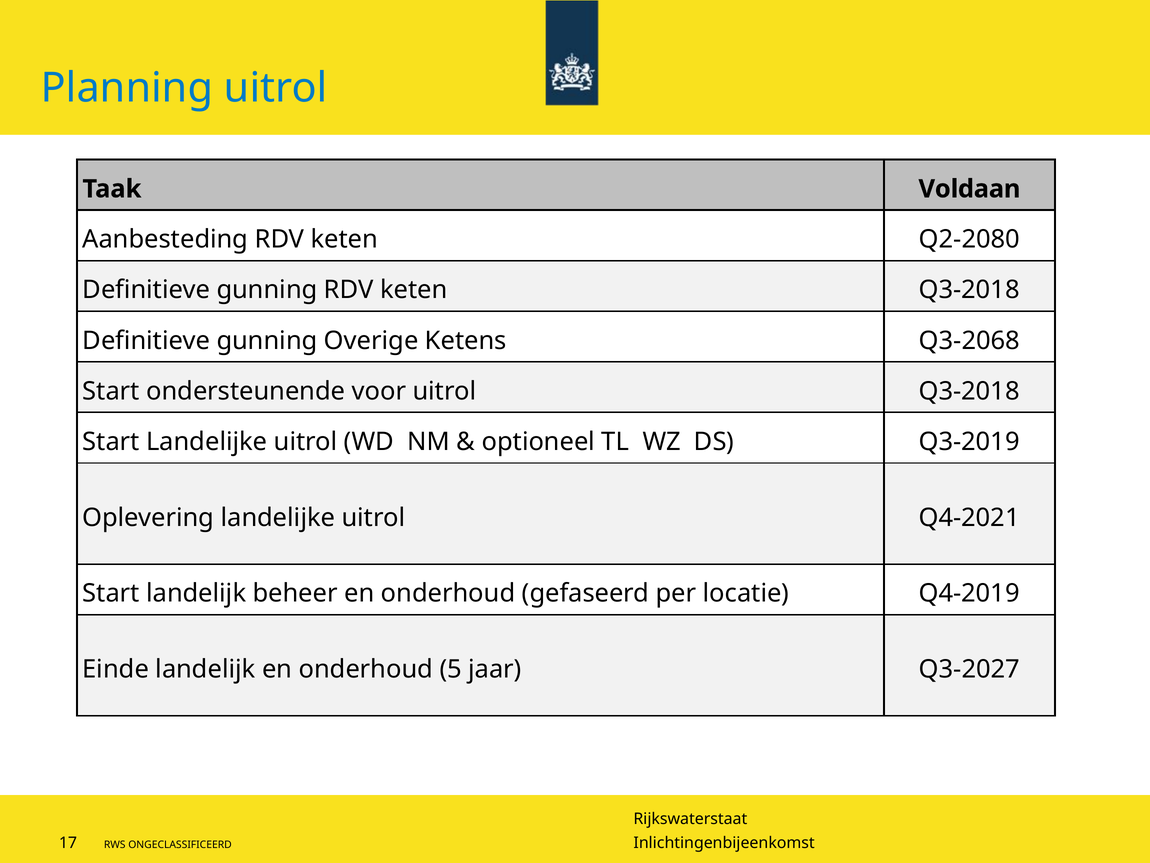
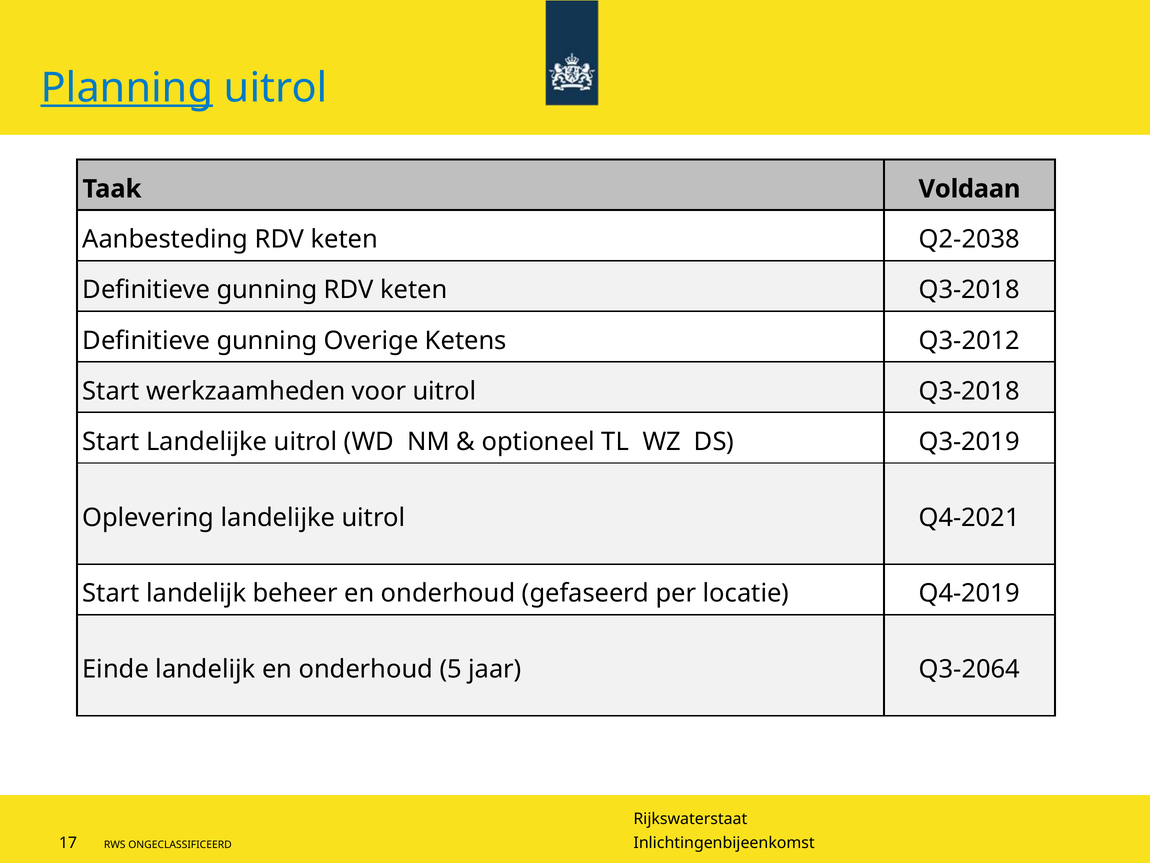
Planning underline: none -> present
Q2-2080: Q2-2080 -> Q2-2038
Q3-2068: Q3-2068 -> Q3-2012
ondersteunende: ondersteunende -> werkzaamheden
Q3-2027: Q3-2027 -> Q3-2064
